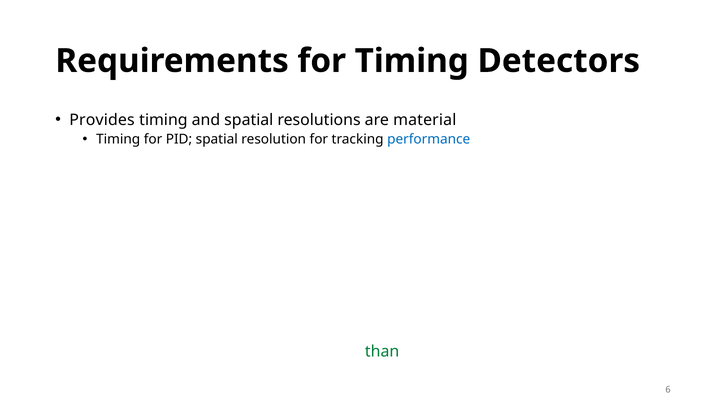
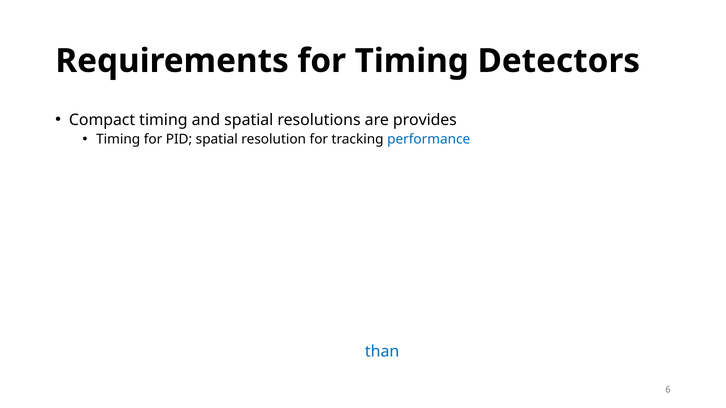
Provides at (102, 120): Provides -> Compact
are material: material -> provides
than colour: green -> blue
